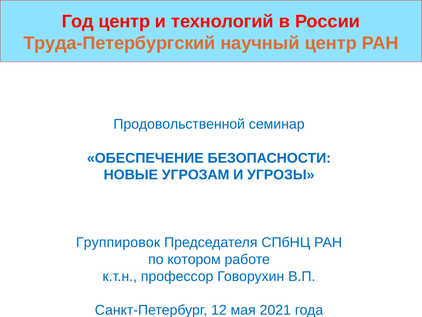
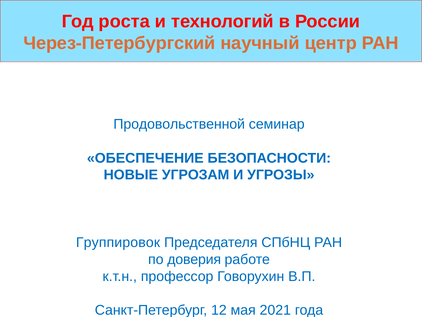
Год центр: центр -> роста
Труда-Петербургский: Труда-Петербургский -> Через-Петербургский
котором: котором -> доверия
